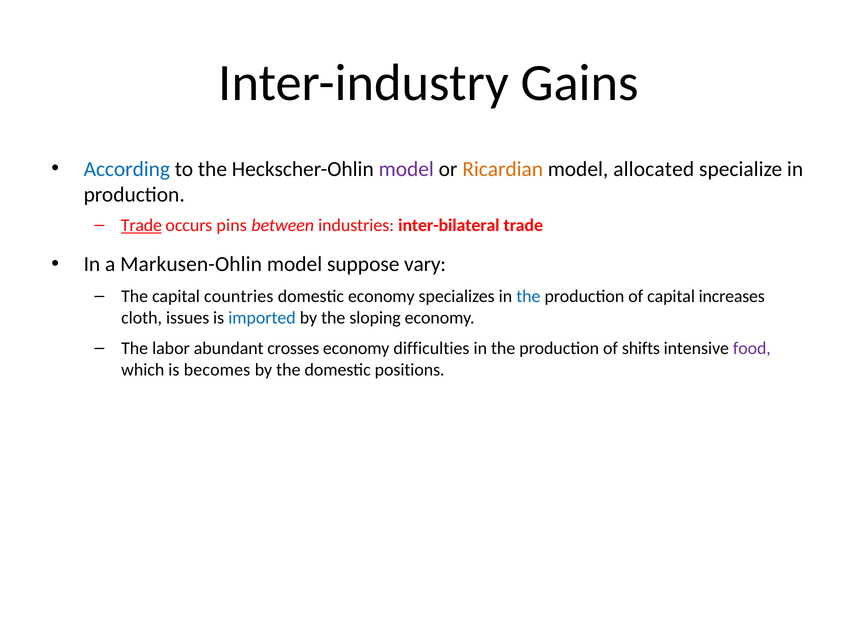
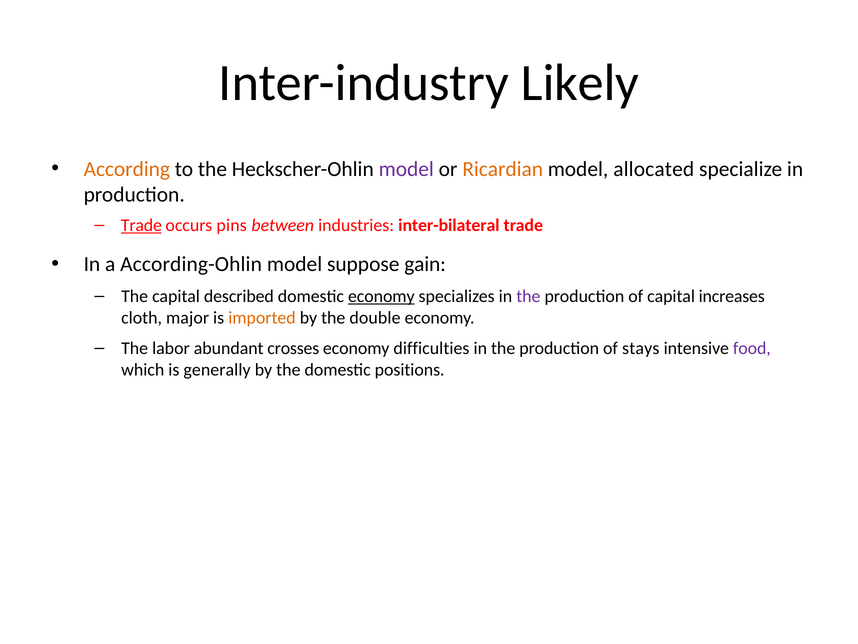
Gains: Gains -> Likely
According colour: blue -> orange
Markusen-Ohlin: Markusen-Ohlin -> According-Ohlin
vary: vary -> gain
countries: countries -> described
economy at (381, 296) underline: none -> present
the at (528, 296) colour: blue -> purple
issues: issues -> major
imported colour: blue -> orange
sloping: sloping -> double
shifts: shifts -> stays
becomes: becomes -> generally
